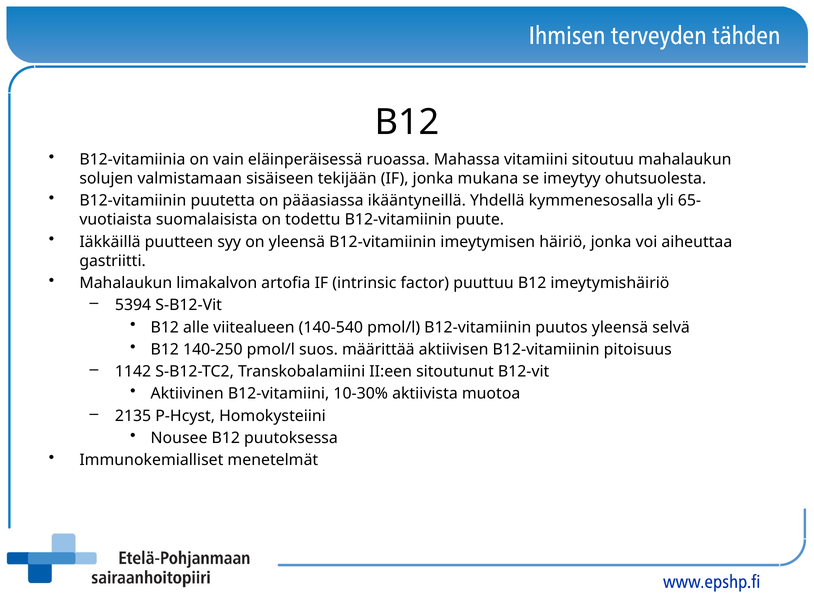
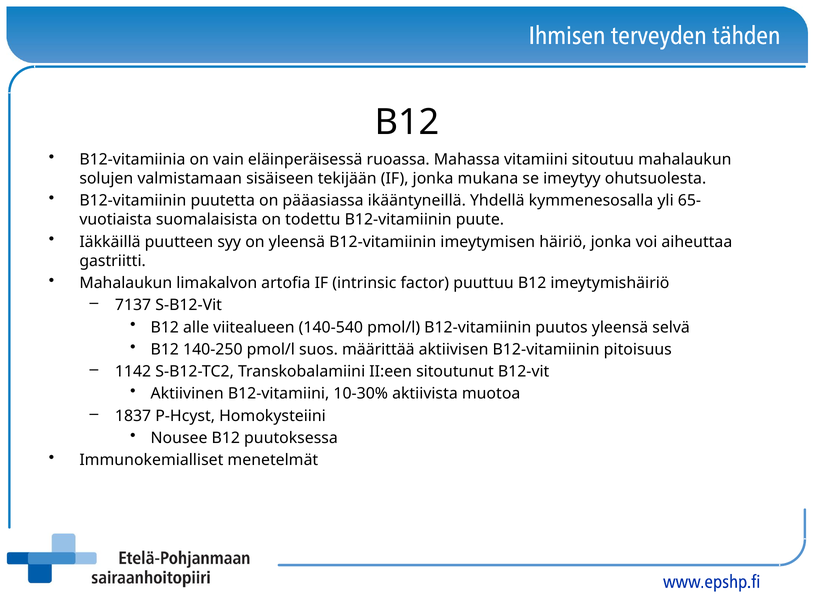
5394: 5394 -> 7137
2135: 2135 -> 1837
